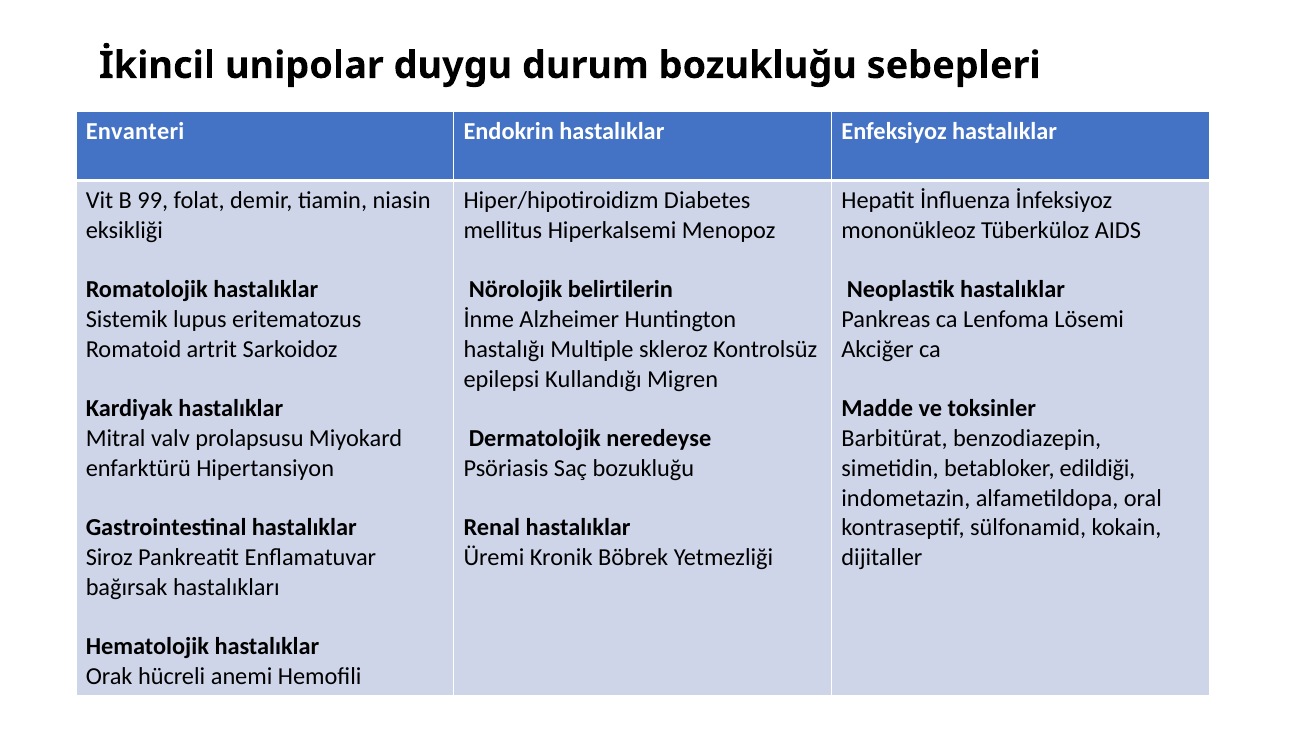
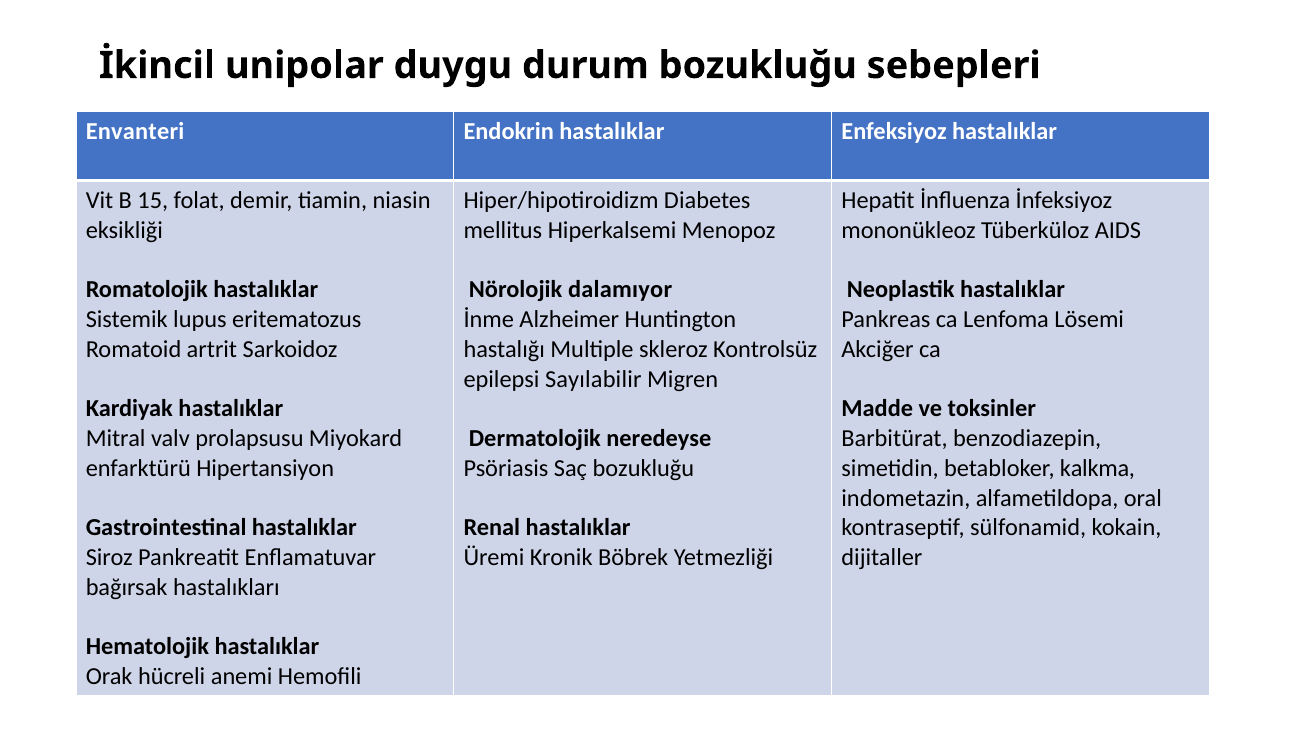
99: 99 -> 15
belirtilerin: belirtilerin -> dalamıyor
Kullandığı: Kullandığı -> Sayılabilir
edildiği: edildiği -> kalkma
